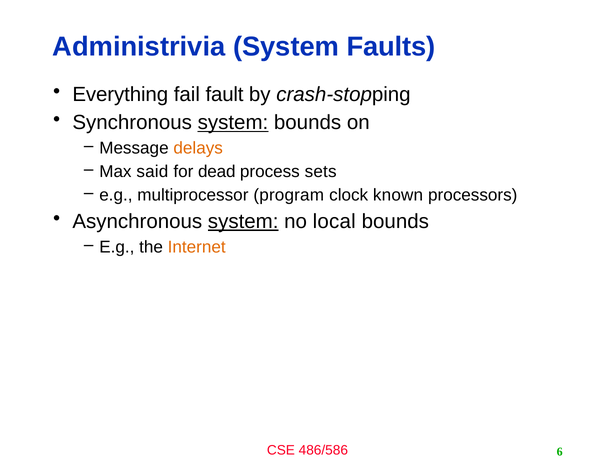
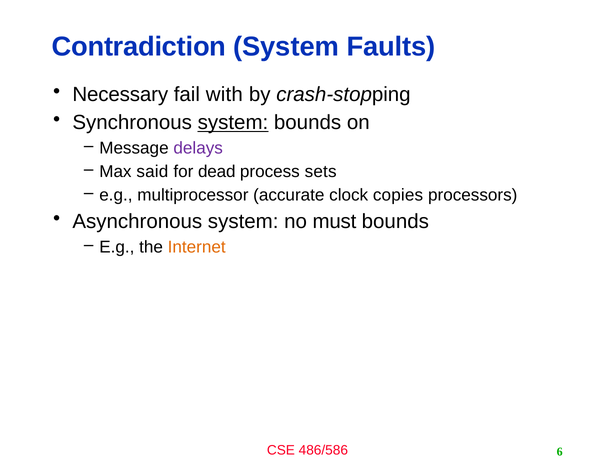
Administrivia: Administrivia -> Contradiction
Everything: Everything -> Necessary
fault: fault -> with
delays colour: orange -> purple
program: program -> accurate
known: known -> copies
system at (243, 222) underline: present -> none
local: local -> must
